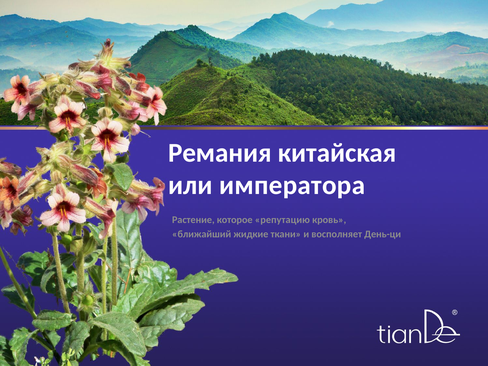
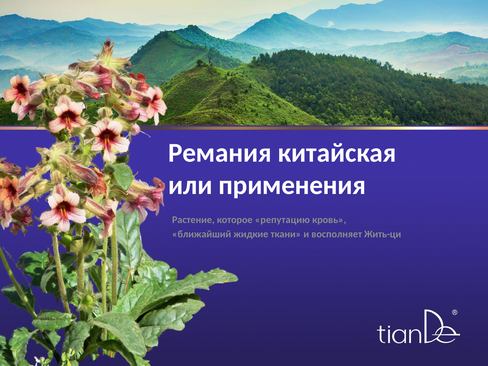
императора: императора -> применения
День-ци: День-ци -> Жить-ци
